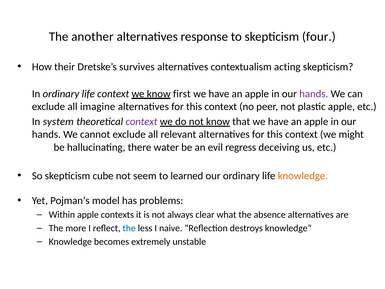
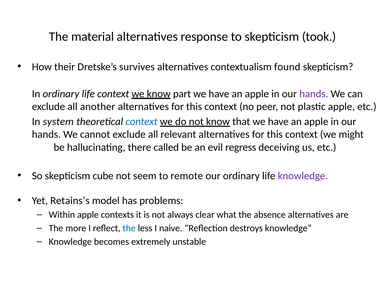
another: another -> material
four: four -> took
acting: acting -> found
first: first -> part
imagine: imagine -> another
context at (142, 122) colour: purple -> blue
water: water -> called
learned: learned -> remote
knowledge at (303, 176) colour: orange -> purple
Pojman’s: Pojman’s -> Retains’s
